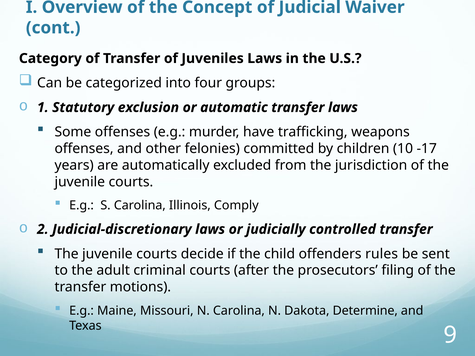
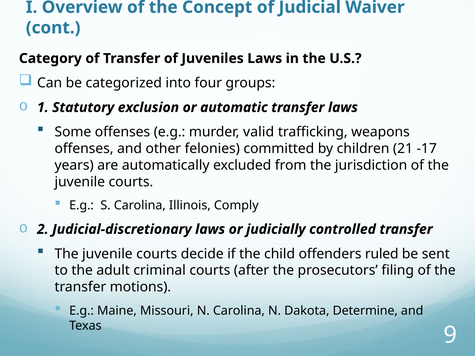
have: have -> valid
10: 10 -> 21
rules: rules -> ruled
